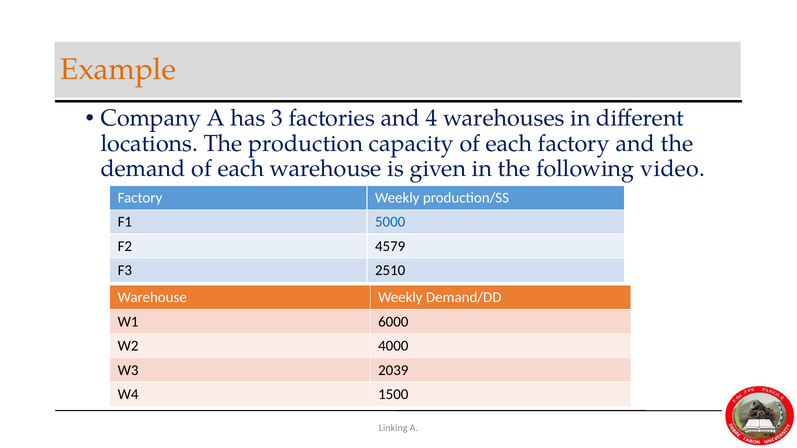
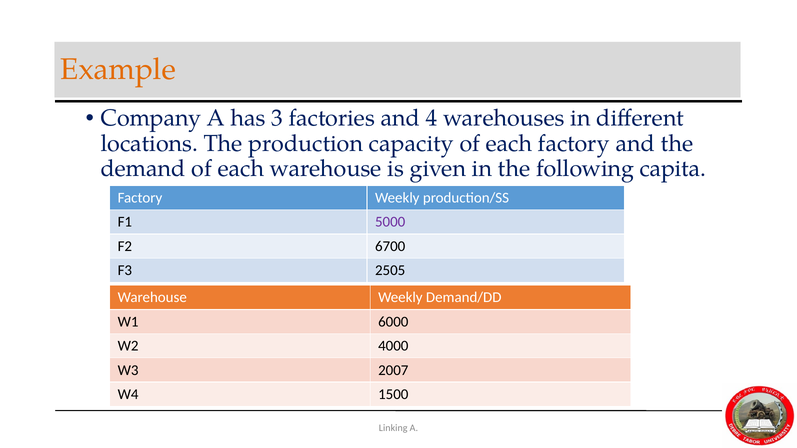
video: video -> capita
5000 colour: blue -> purple
4579: 4579 -> 6700
2510: 2510 -> 2505
2039: 2039 -> 2007
